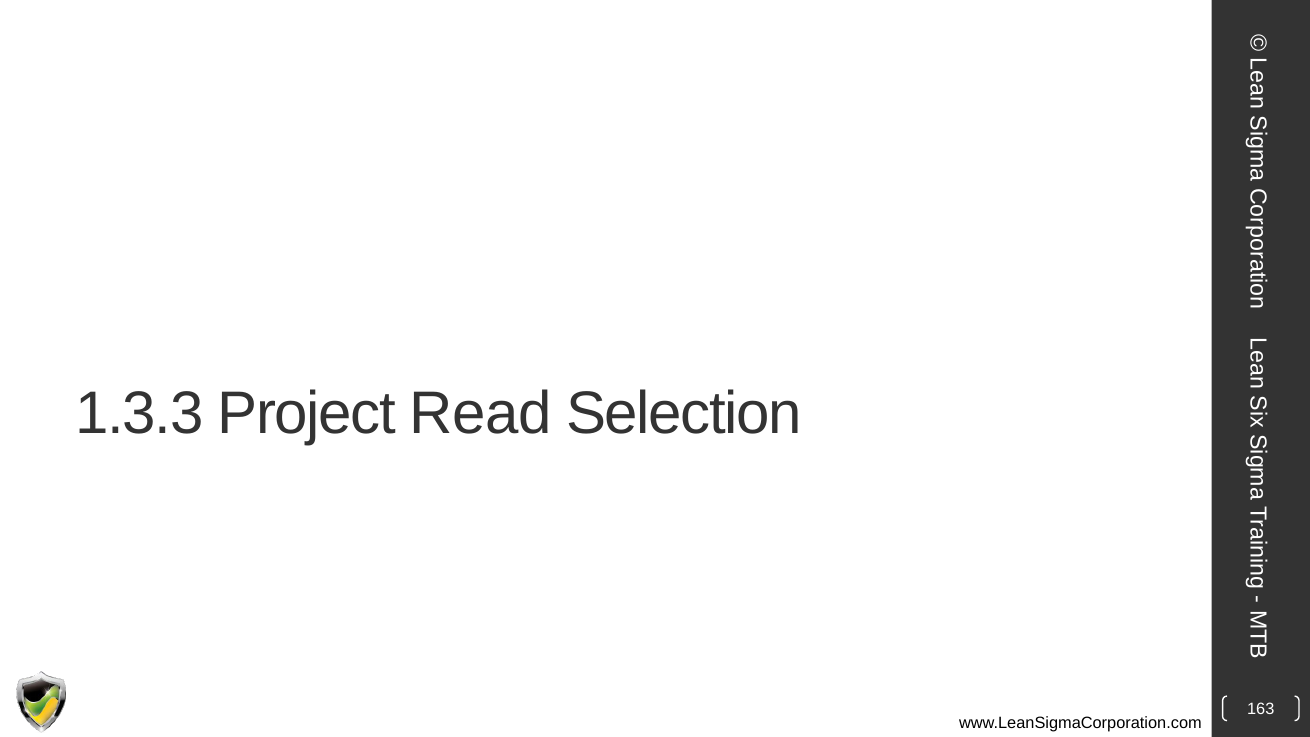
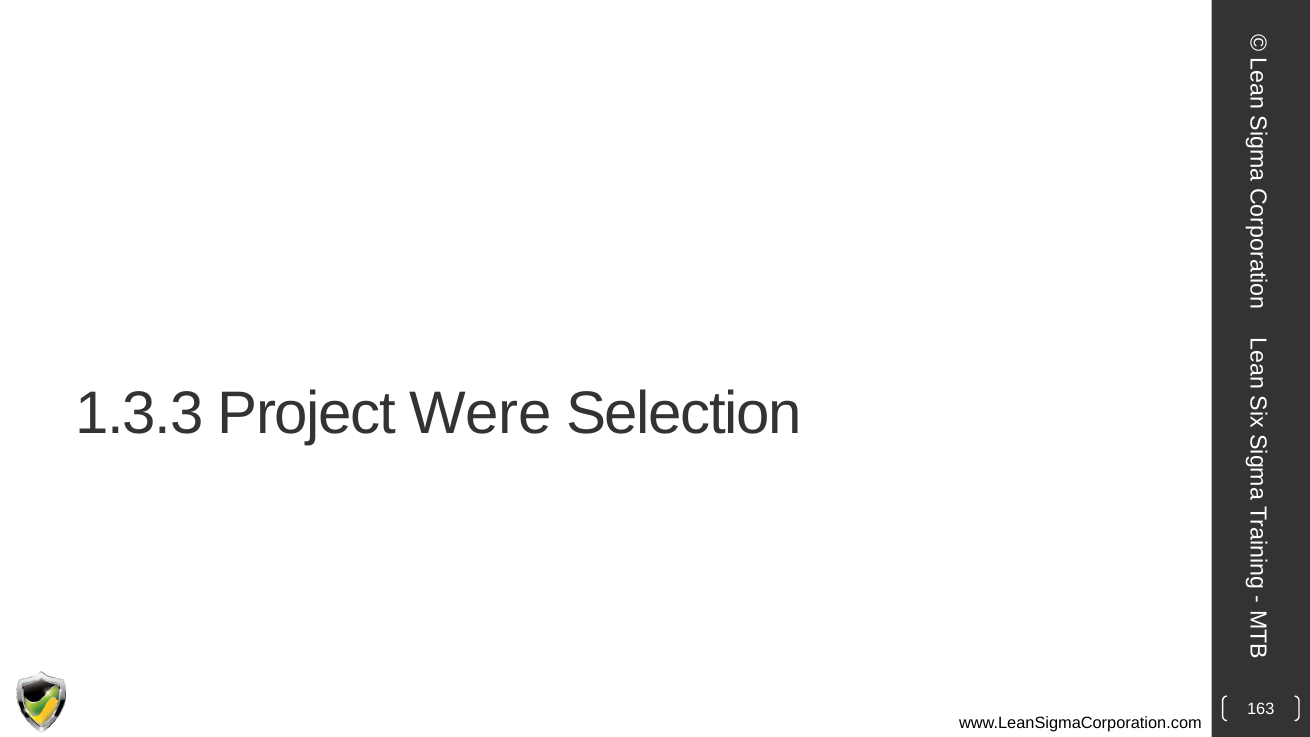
Read: Read -> Were
